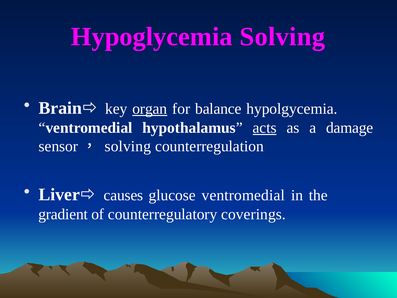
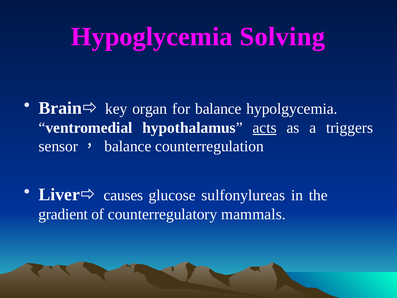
organ underline: present -> none
damage: damage -> triggers
solving at (128, 146): solving -> balance
glucose ventromedial: ventromedial -> sulfonylureas
coverings: coverings -> mammals
